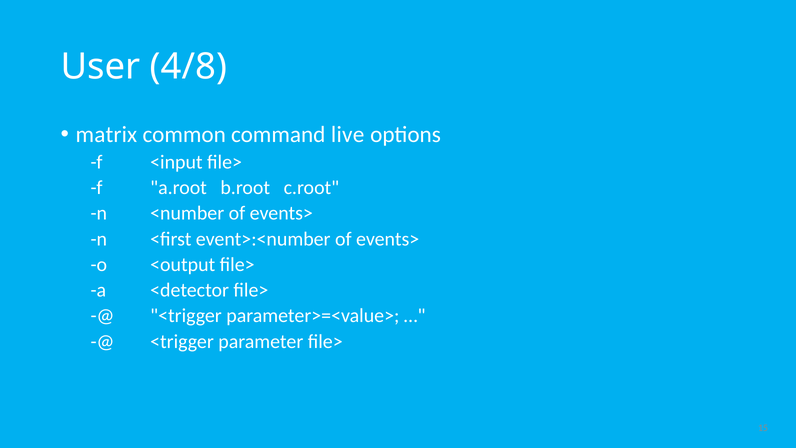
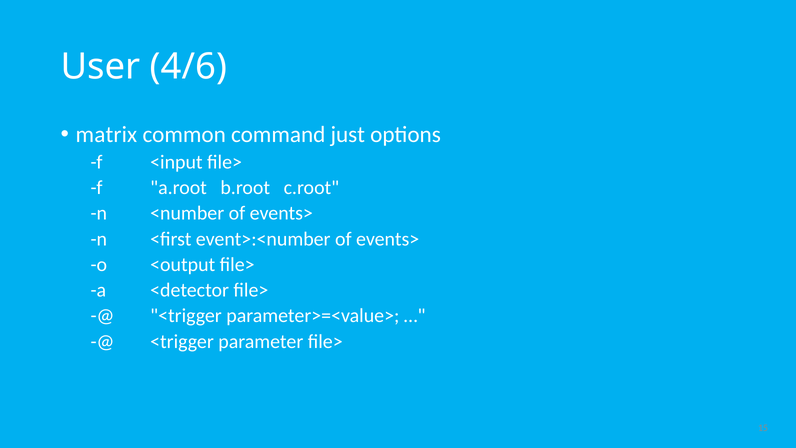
4/8: 4/8 -> 4/6
live: live -> just
